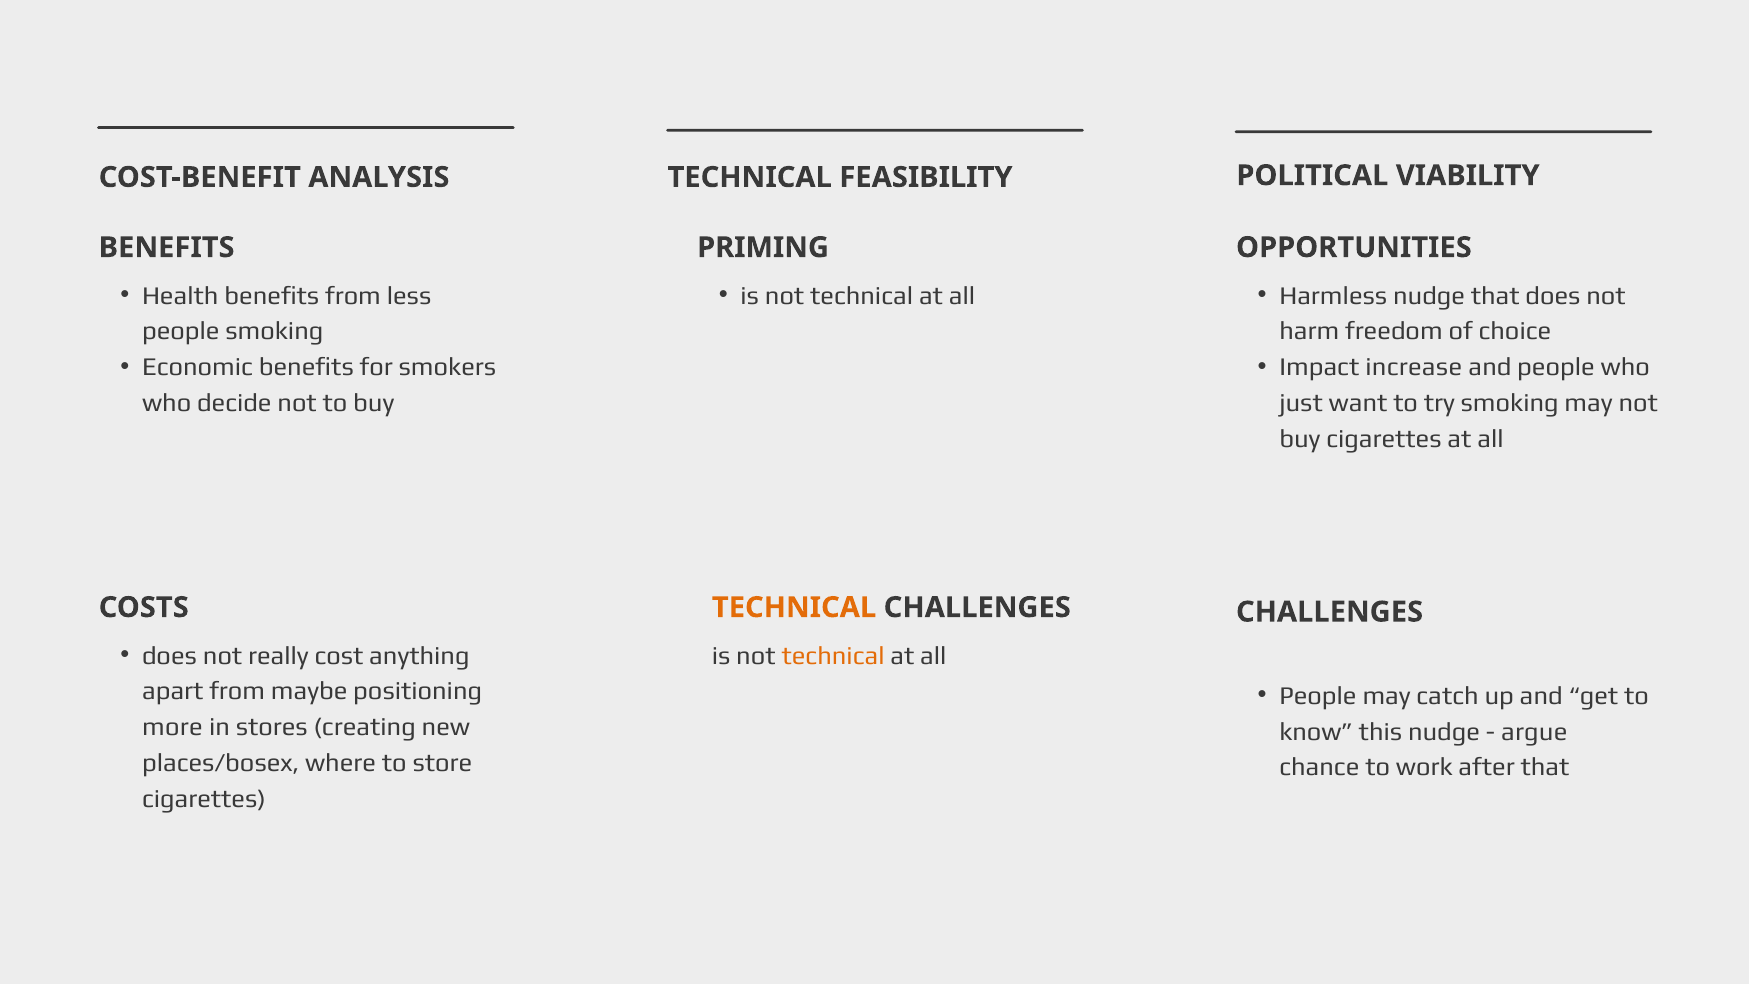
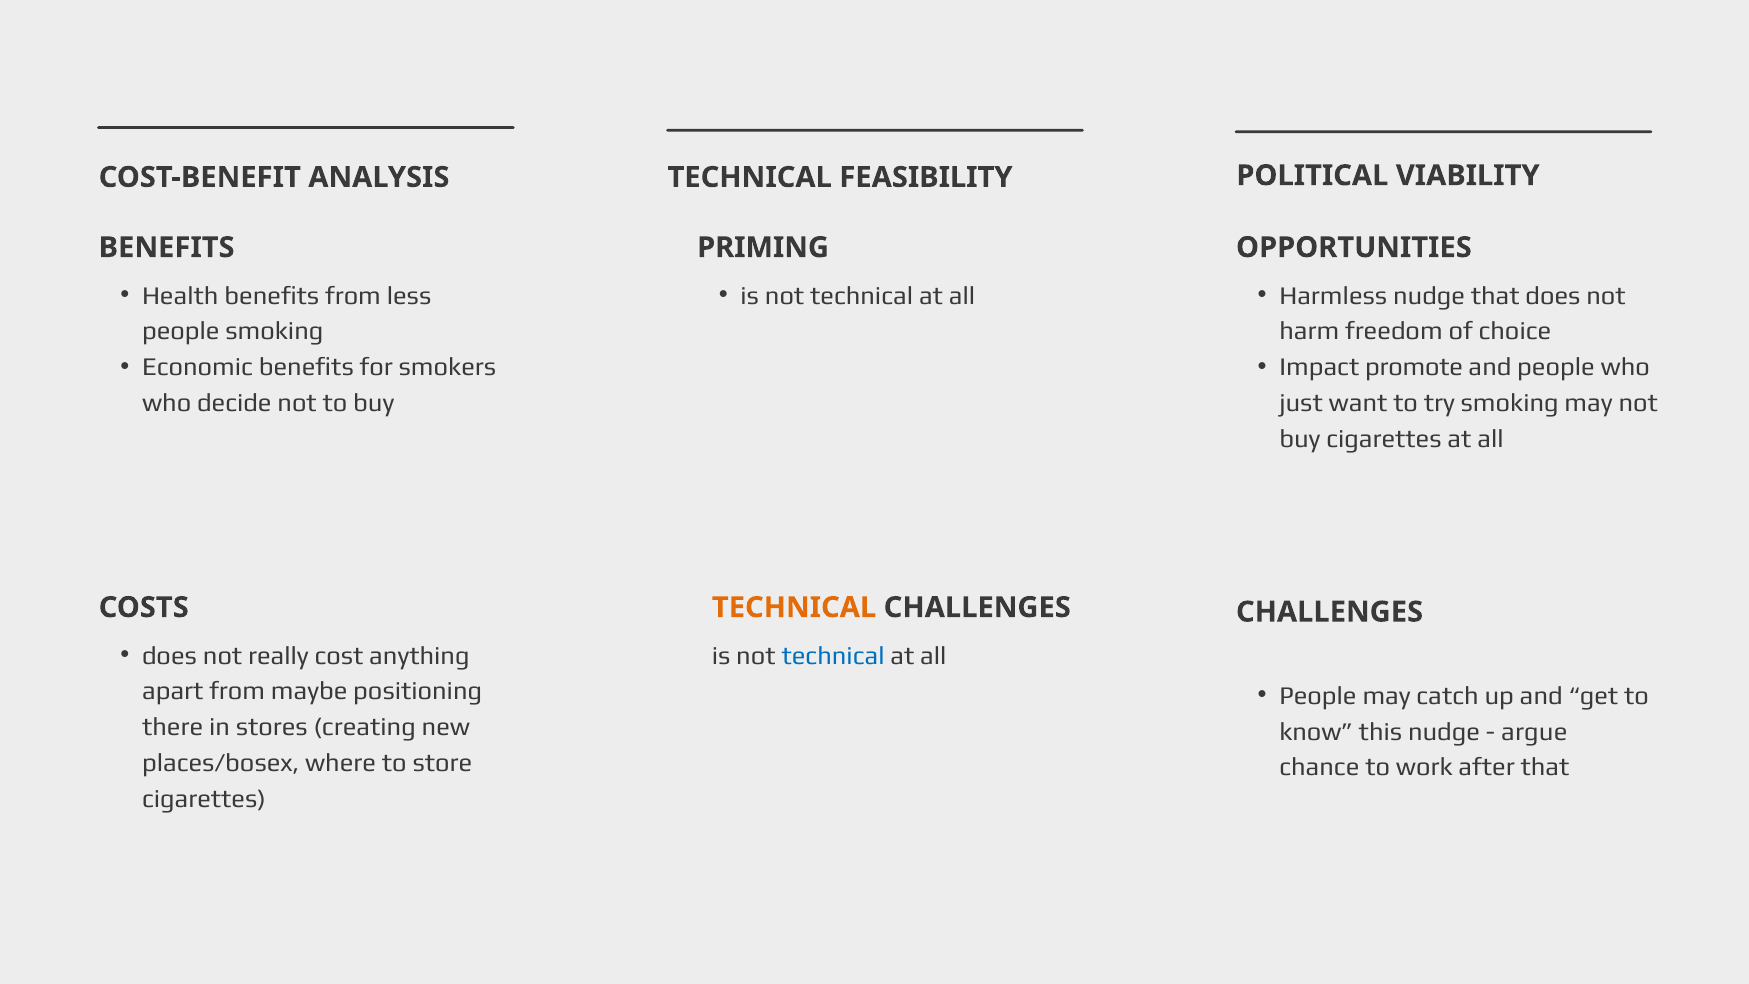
increase: increase -> promote
technical at (833, 656) colour: orange -> blue
more: more -> there
